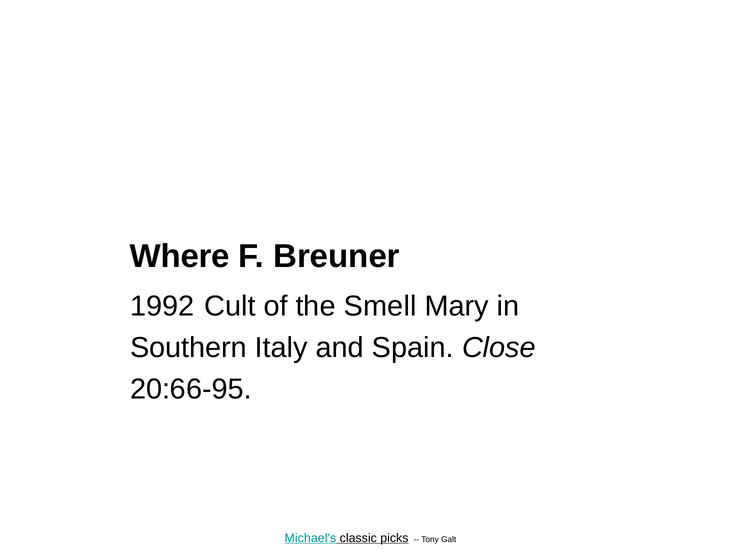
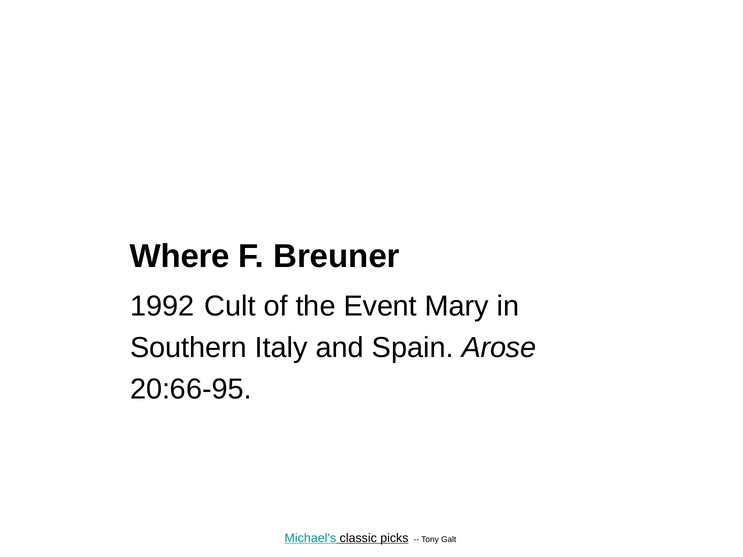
Smell: Smell -> Event
Close: Close -> Arose
